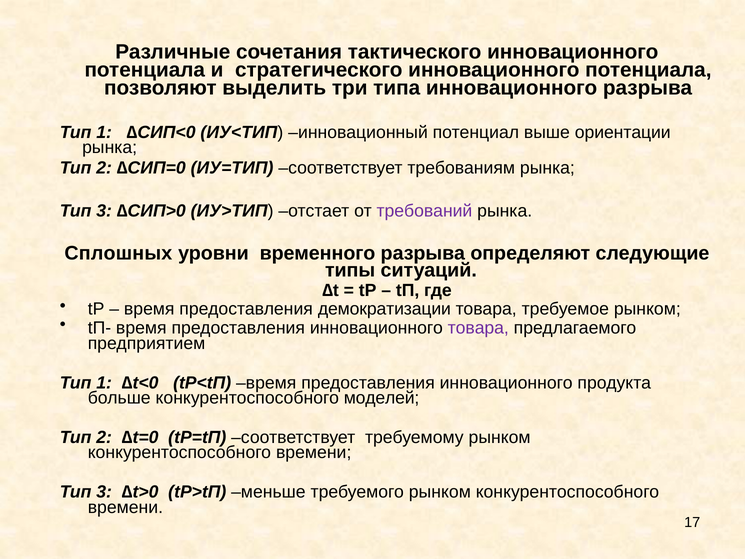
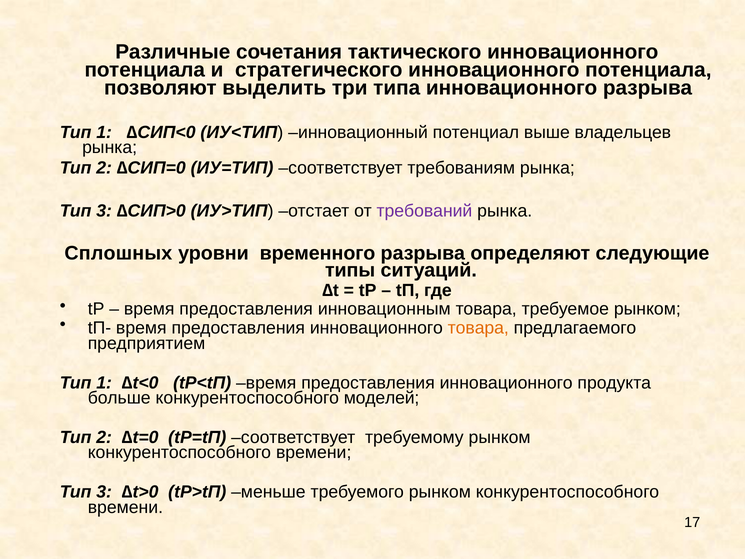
ориентации: ориентации -> владельцев
демократизации: демократизации -> инновационным
товара at (478, 328) colour: purple -> orange
